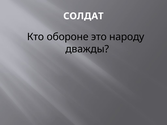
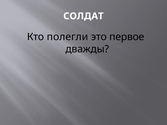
обороне: обороне -> полегли
народу: народу -> первое
